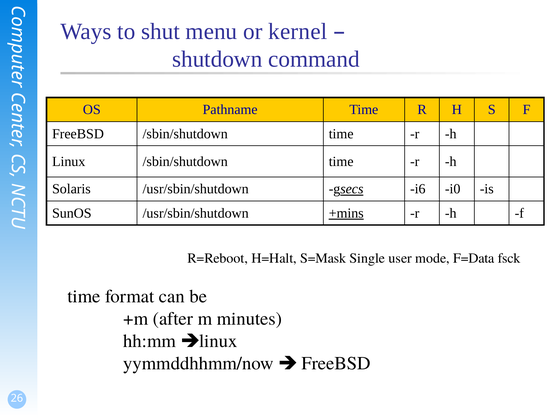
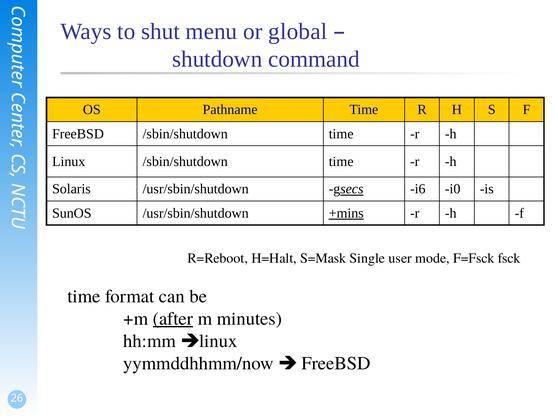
kernel: kernel -> global
F=Data: F=Data -> F=Fsck
after underline: none -> present
